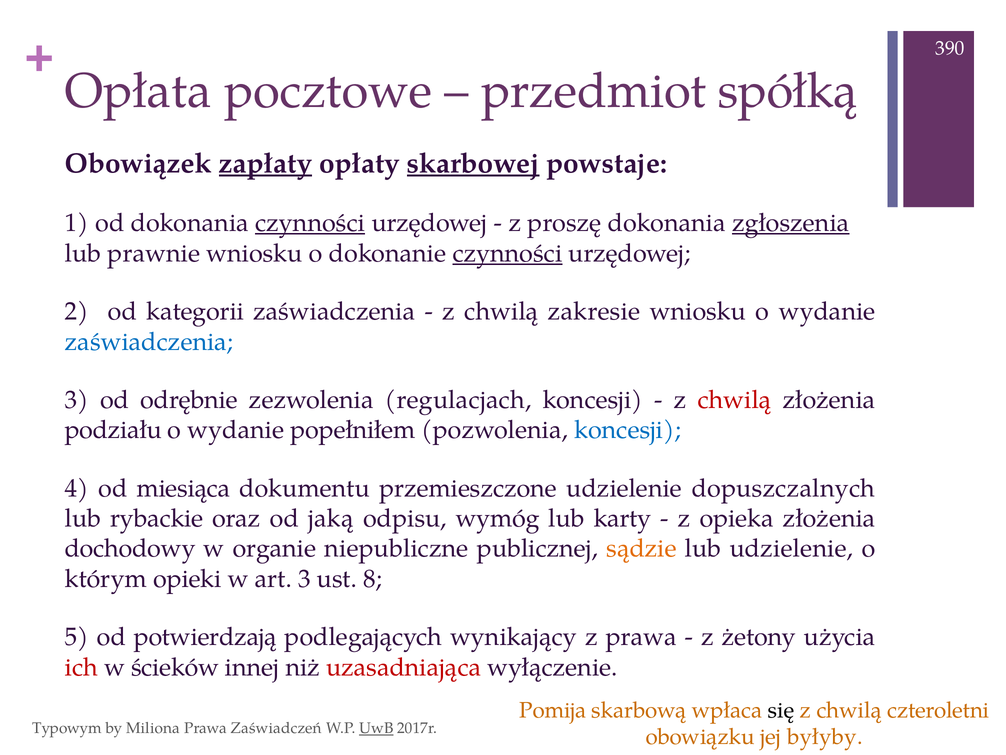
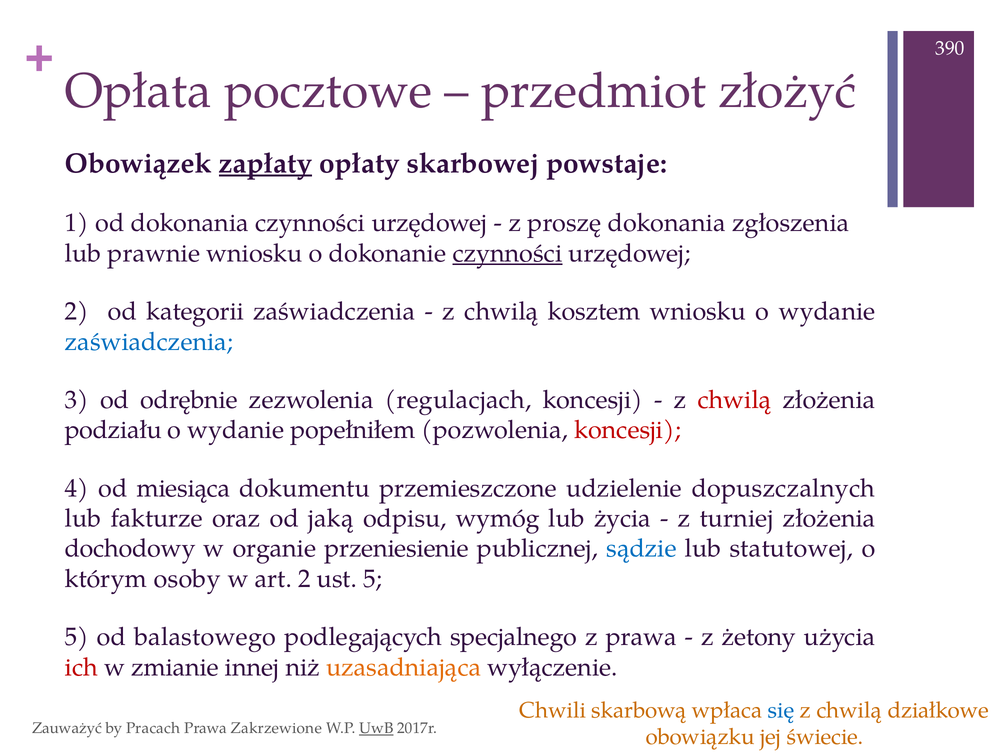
spółką: spółką -> złożyć
skarbowej underline: present -> none
czynności at (310, 223) underline: present -> none
zgłoszenia underline: present -> none
zakresie: zakresie -> kosztem
koncesji at (628, 430) colour: blue -> red
rybackie: rybackie -> fakturze
karty: karty -> życia
opieka: opieka -> turniej
niepubliczne: niepubliczne -> przeniesienie
sądzie colour: orange -> blue
lub udzielenie: udzielenie -> statutowej
opieki: opieki -> osoby
art 3: 3 -> 2
ust 8: 8 -> 5
potwierdzają: potwierdzają -> balastowego
wynikający: wynikający -> specjalnego
ścieków: ścieków -> zmianie
uzasadniająca colour: red -> orange
Pomija: Pomija -> Chwili
się colour: black -> blue
czteroletni: czteroletni -> działkowe
Typowym: Typowym -> Zauważyć
Miliona: Miliona -> Pracach
Zaświadczeń: Zaświadczeń -> Zakrzewione
byłyby: byłyby -> świecie
